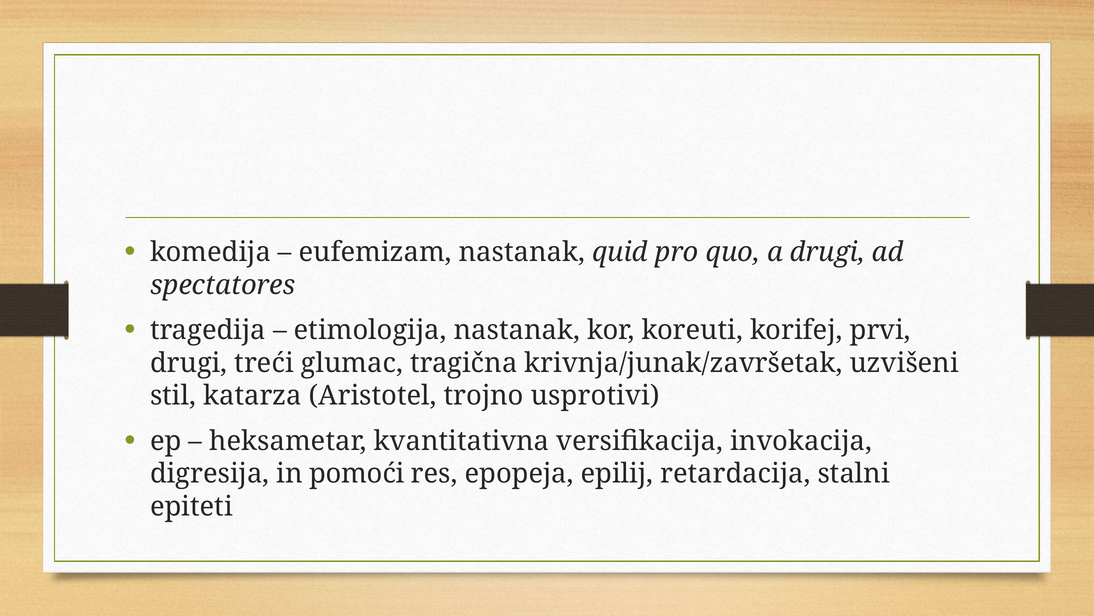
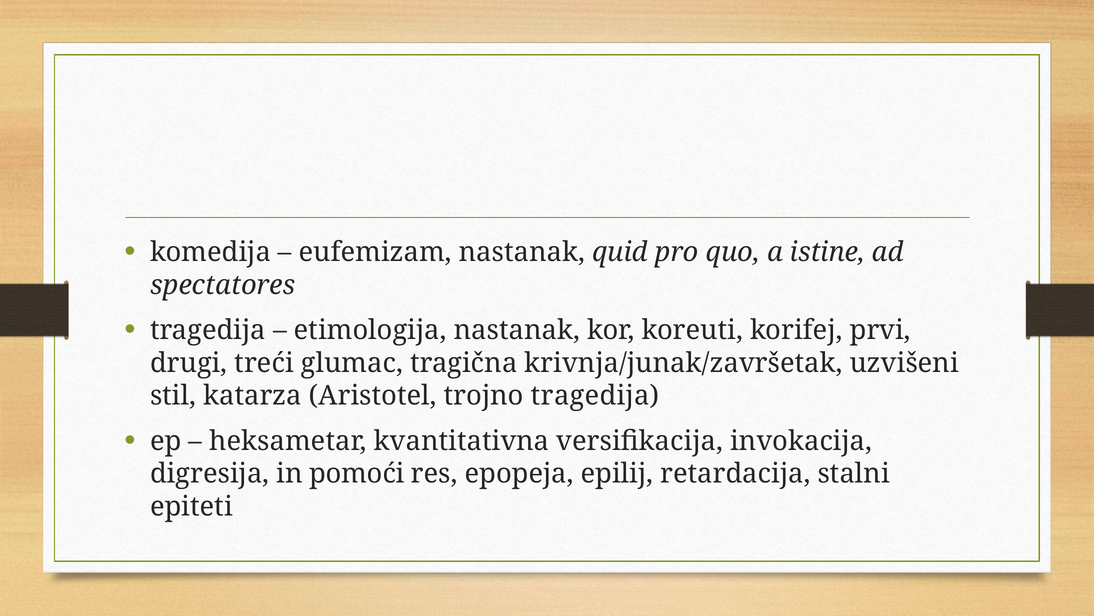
a drugi: drugi -> istine
trojno usprotivi: usprotivi -> tragedija
